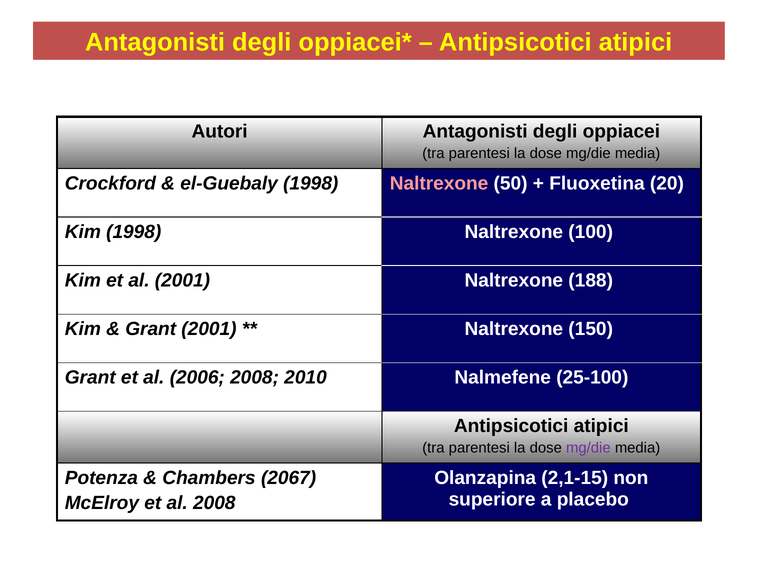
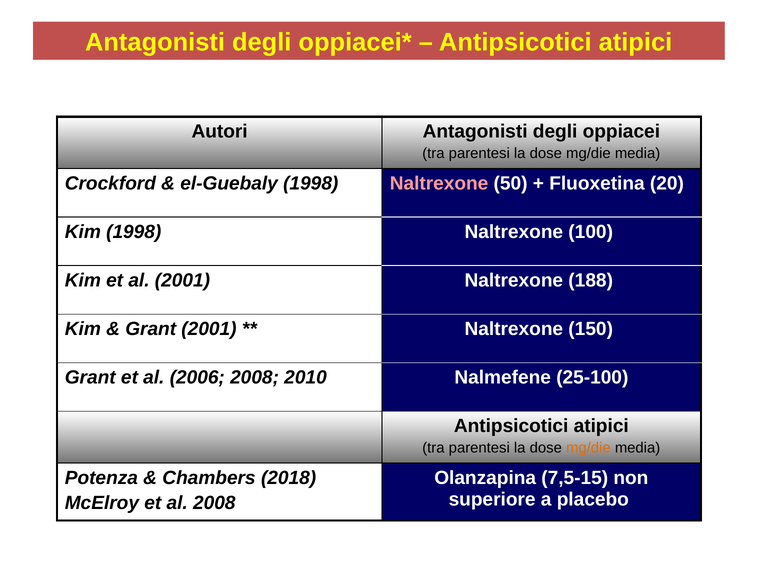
mg/die at (588, 448) colour: purple -> orange
2067: 2067 -> 2018
2,1-15: 2,1-15 -> 7,5-15
